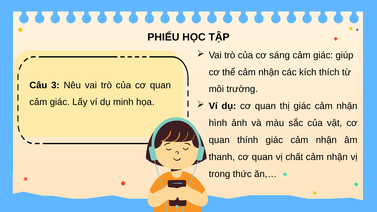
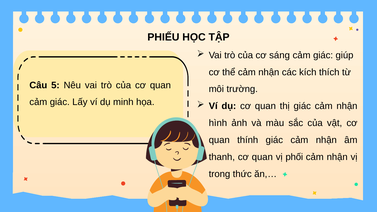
3: 3 -> 5
chất: chất -> phối
